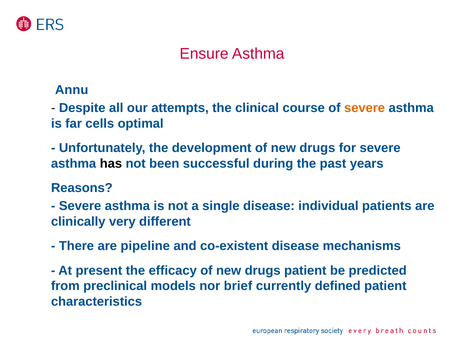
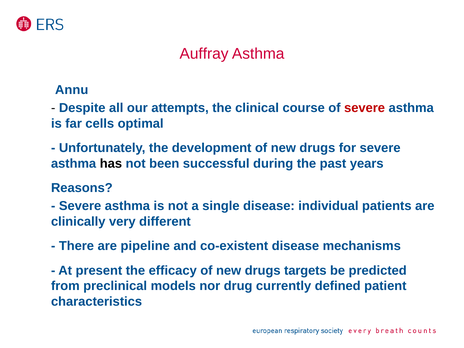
Ensure: Ensure -> Auffray
severe at (365, 108) colour: orange -> red
drugs patient: patient -> targets
brief: brief -> drug
